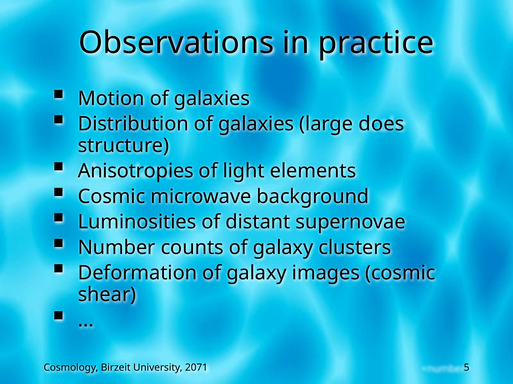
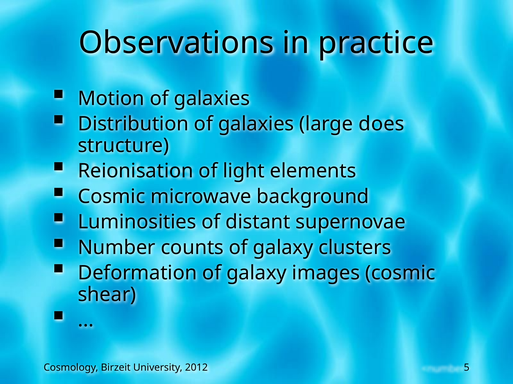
Anisotropies: Anisotropies -> Reionisation
2071: 2071 -> 2012
